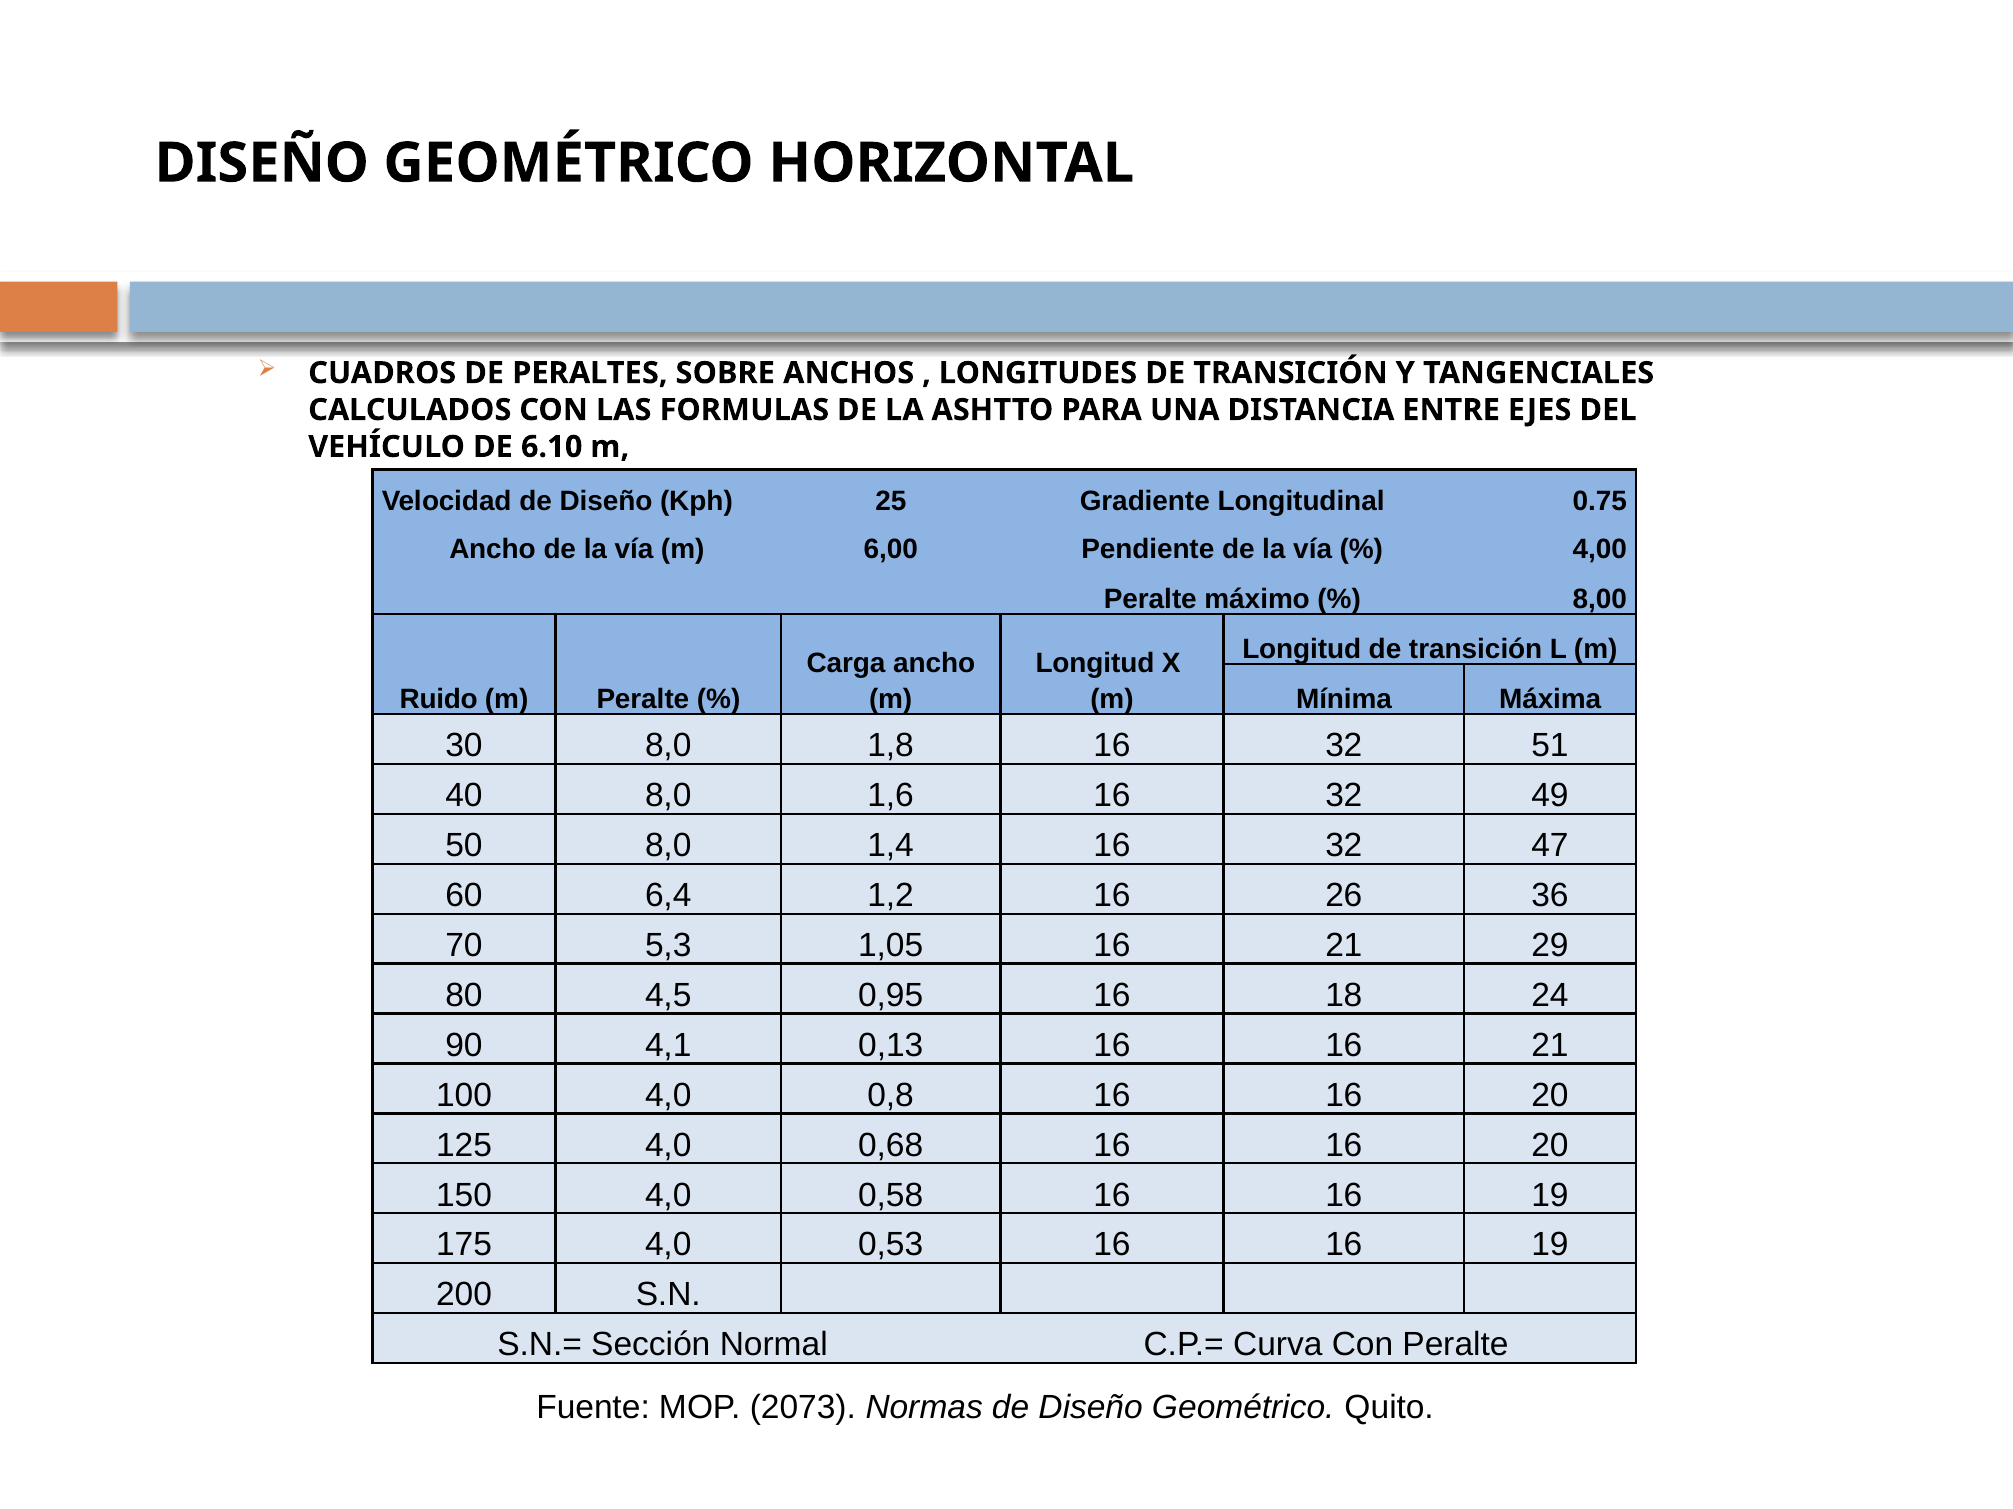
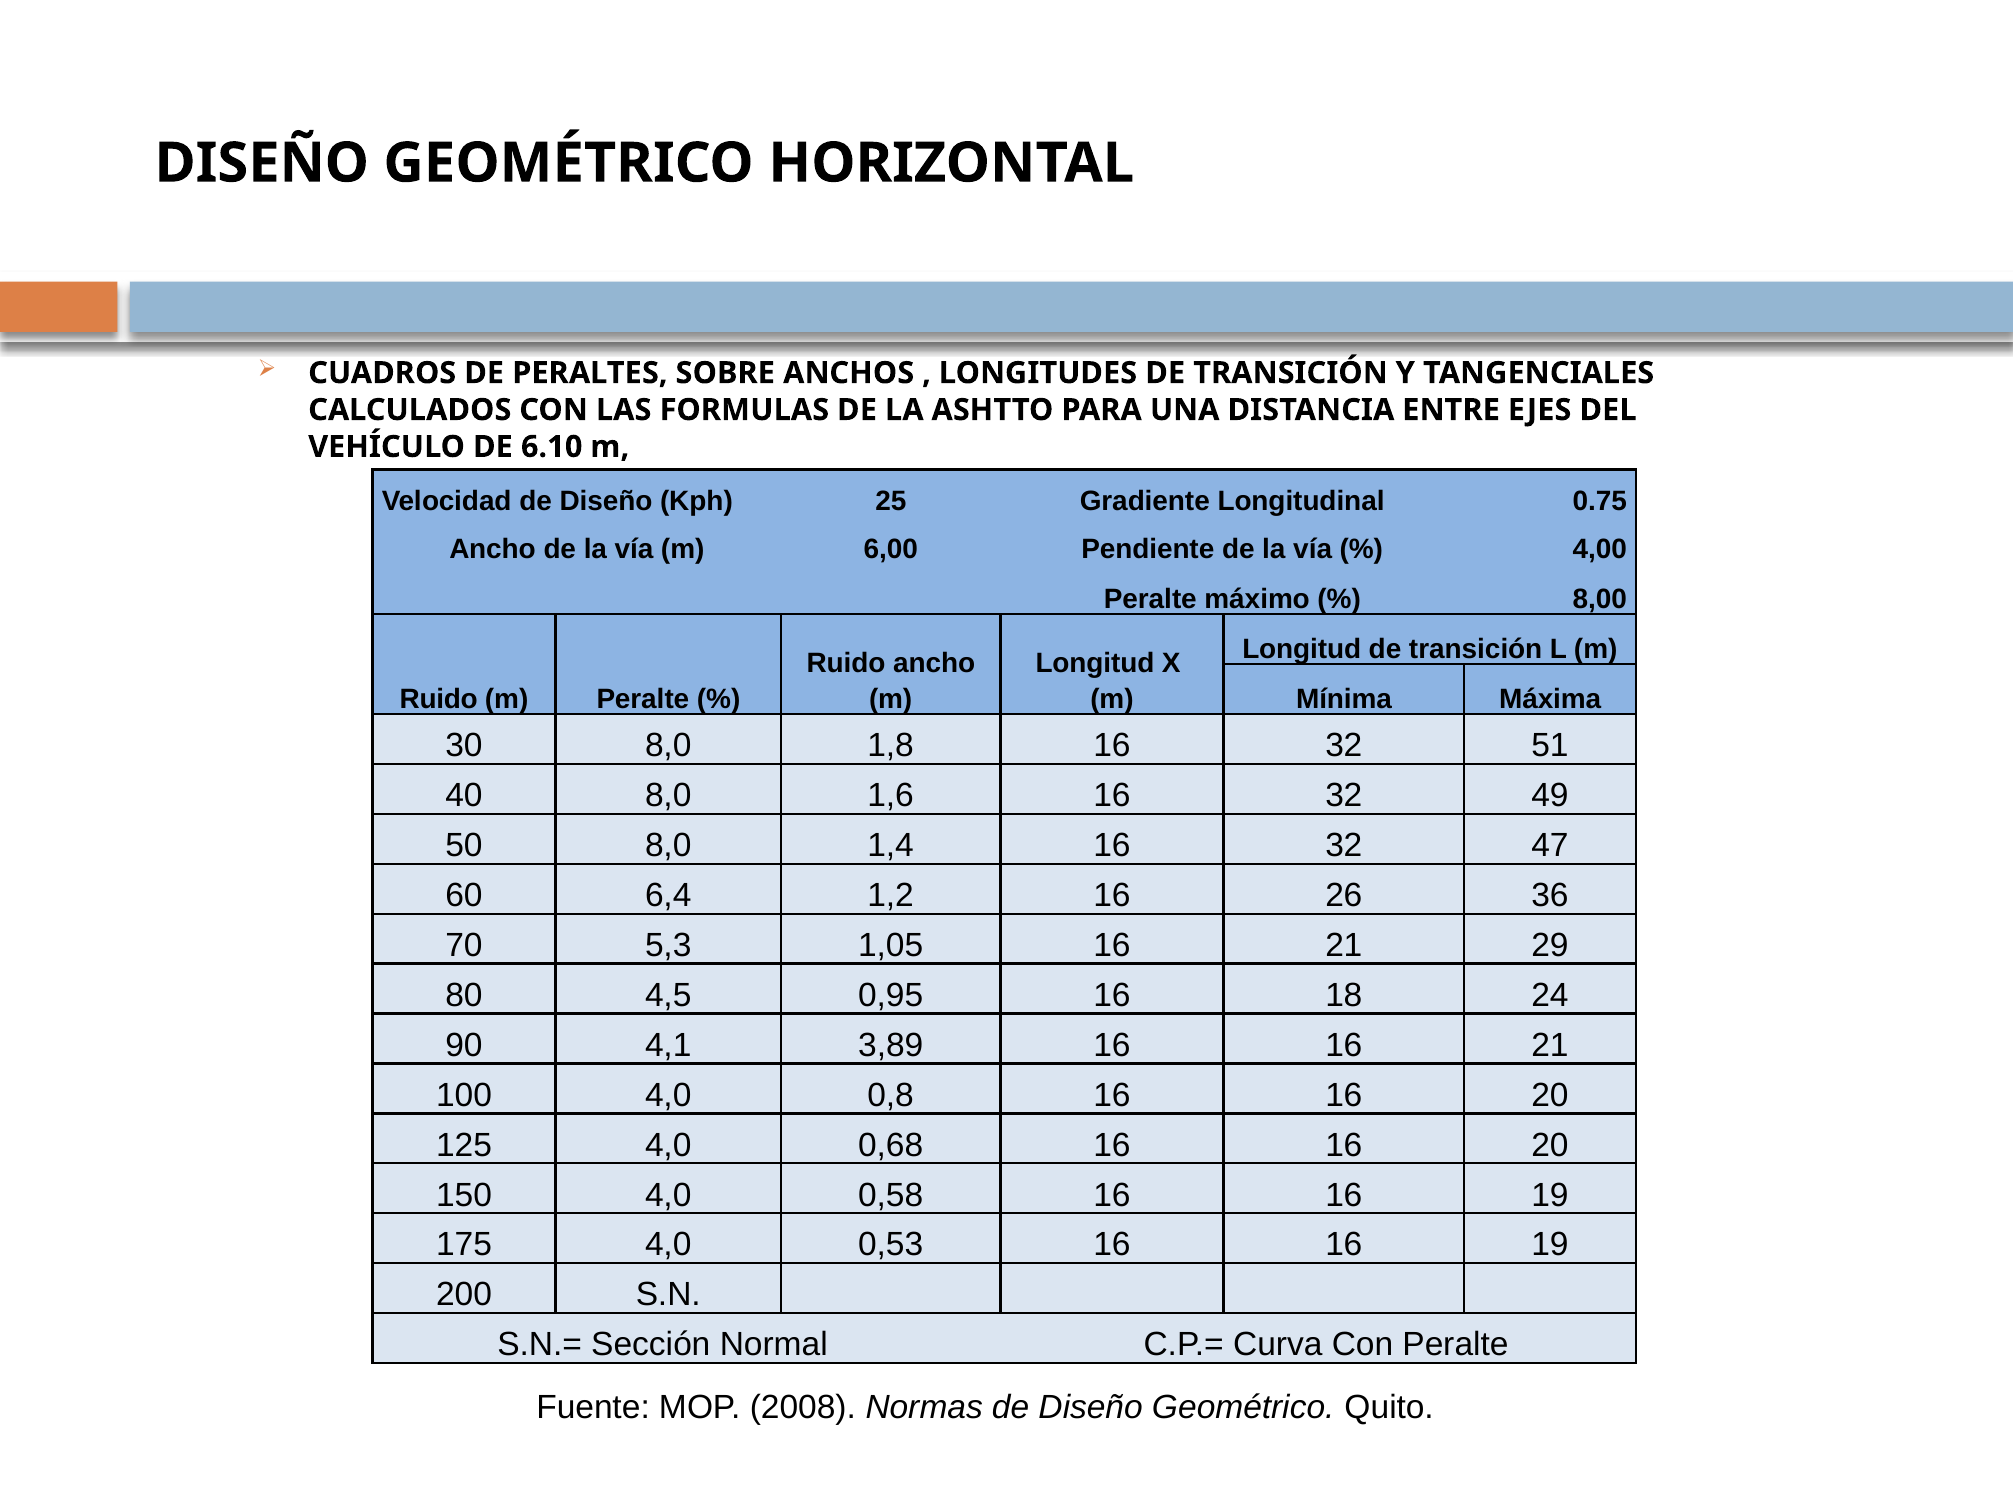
Carga at (846, 663): Carga -> Ruido
0,13: 0,13 -> 3,89
2073: 2073 -> 2008
